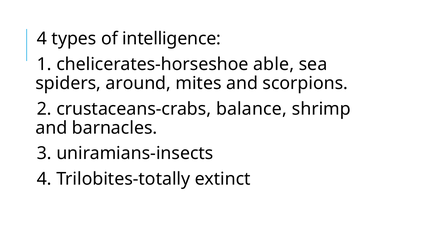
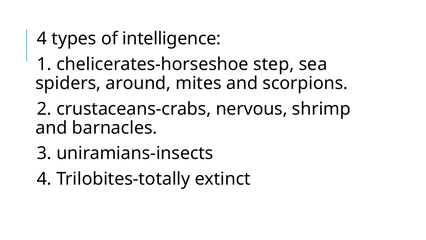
able: able -> step
balance: balance -> nervous
